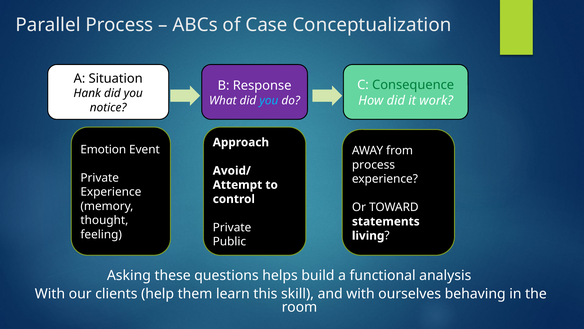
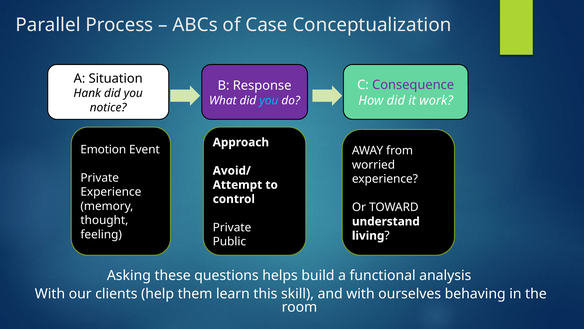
Consequence colour: green -> purple
process at (373, 165): process -> worried
statements: statements -> understand
